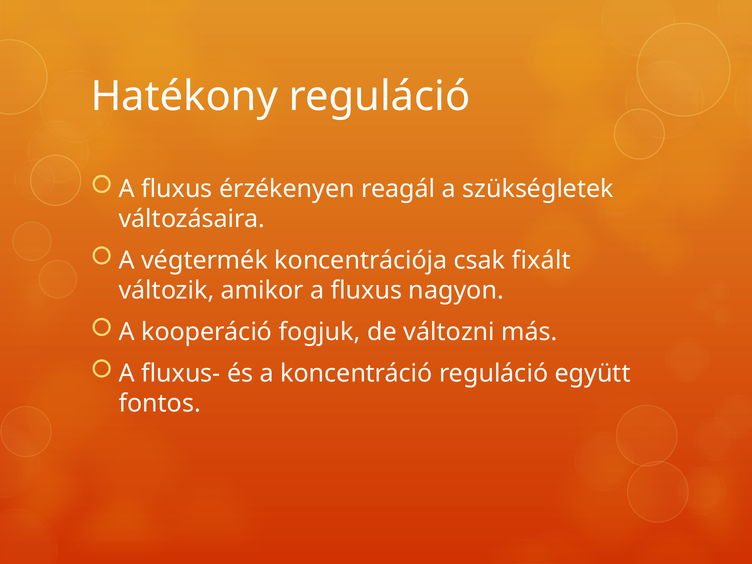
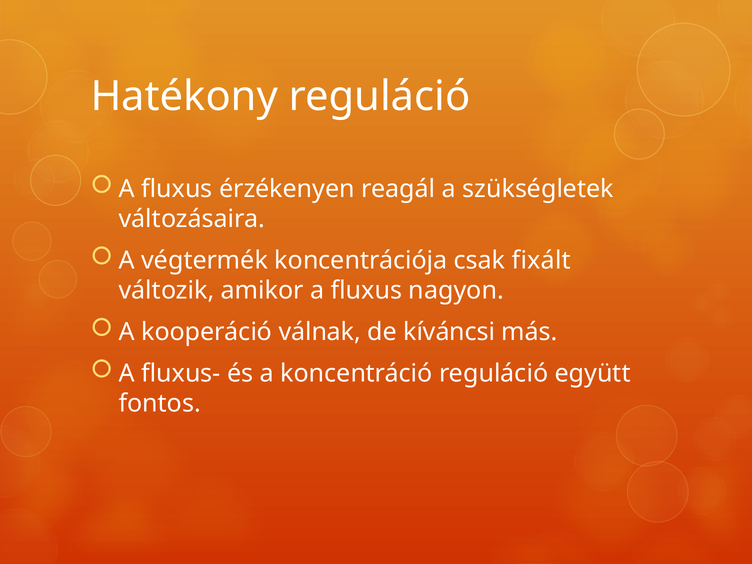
fogjuk: fogjuk -> válnak
változni: változni -> kíváncsi
